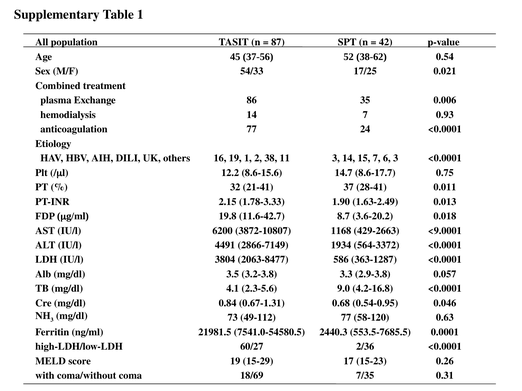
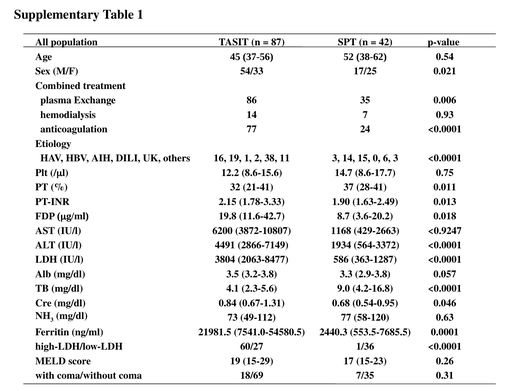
15 7: 7 -> 0
<9.0001: <9.0001 -> <0.9247
2/36: 2/36 -> 1/36
